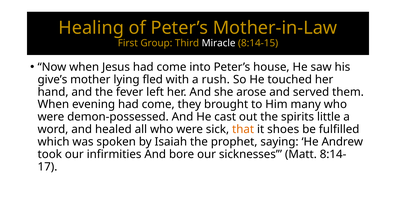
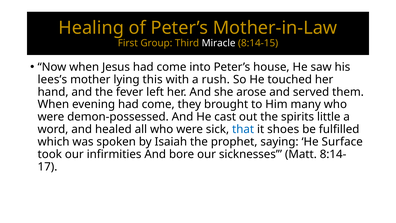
give’s: give’s -> lees’s
fled: fled -> this
that colour: orange -> blue
Andrew: Andrew -> Surface
